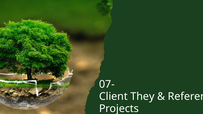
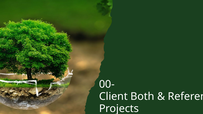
07-: 07- -> 00-
They: They -> Both
